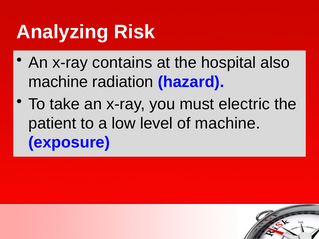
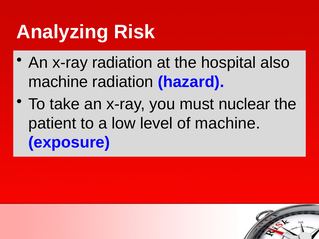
x-ray contains: contains -> radiation
electric: electric -> nuclear
